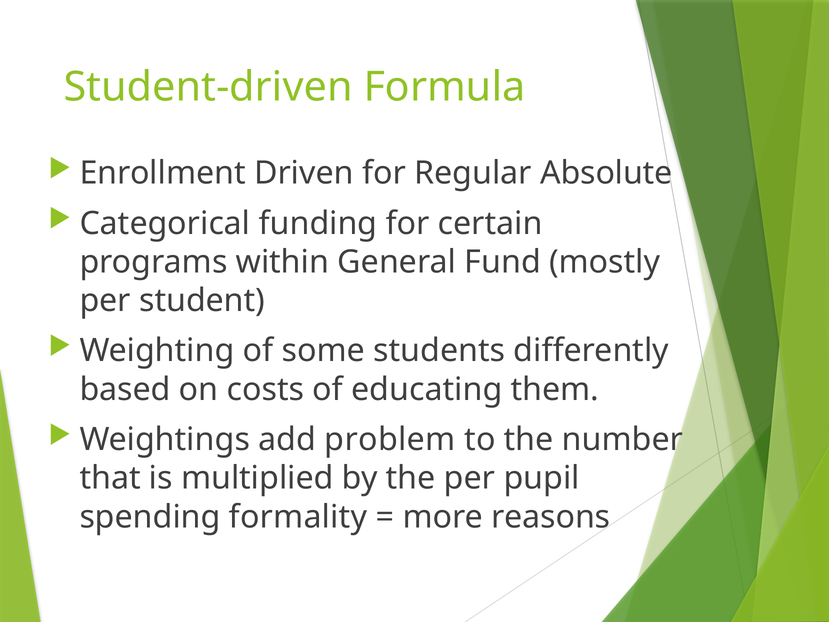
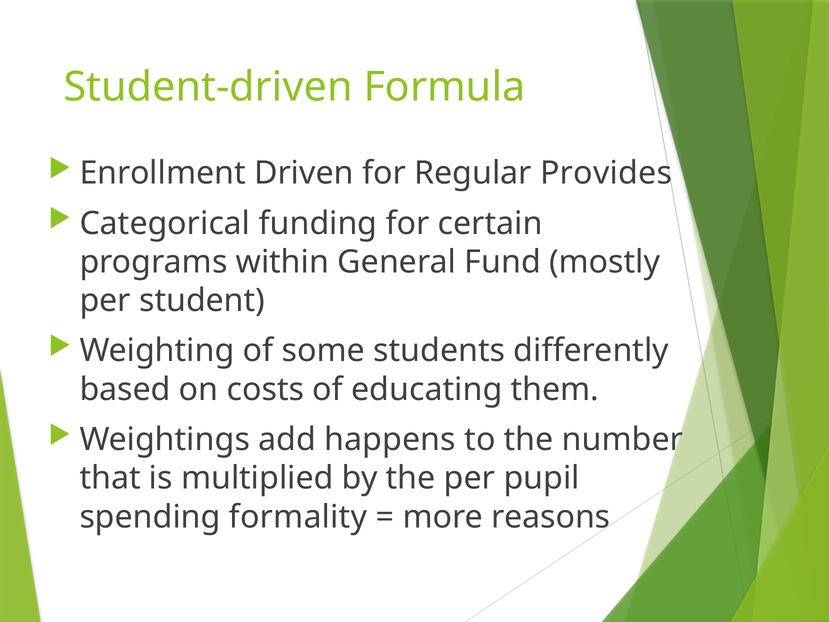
Absolute: Absolute -> Provides
problem: problem -> happens
